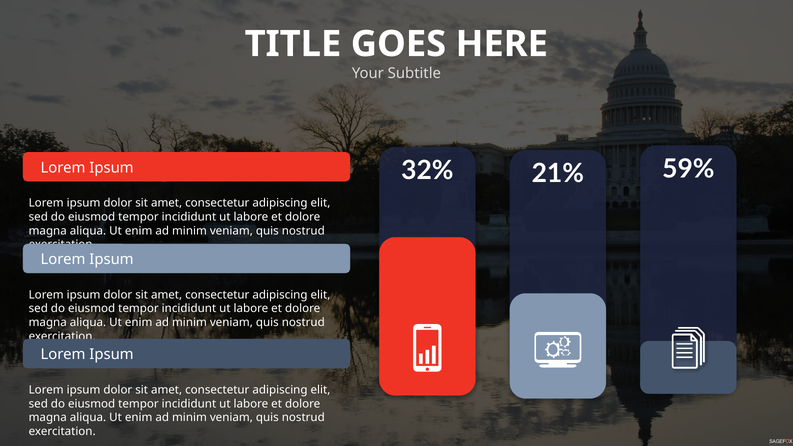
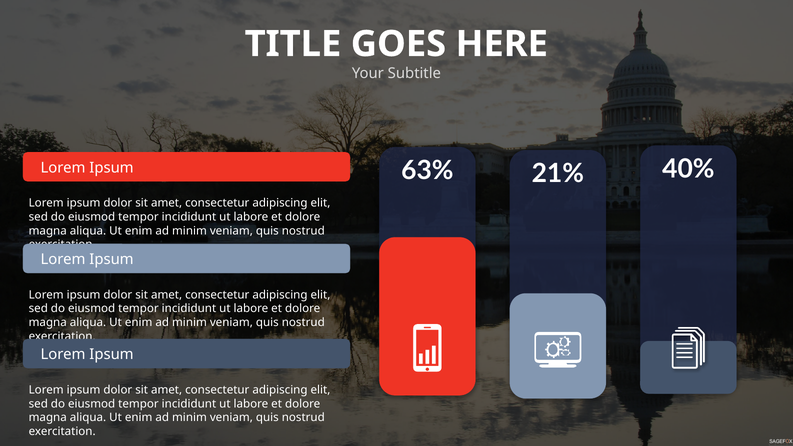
59%: 59% -> 40%
32%: 32% -> 63%
